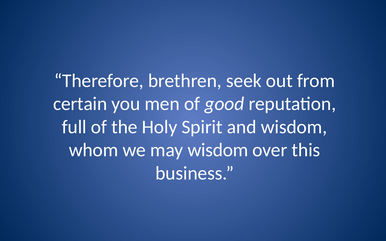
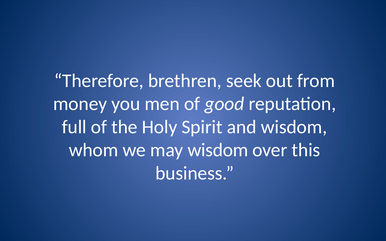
certain: certain -> money
